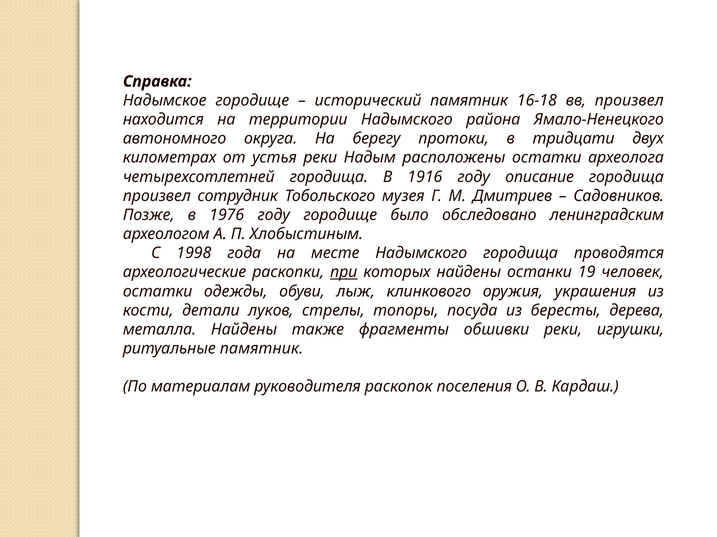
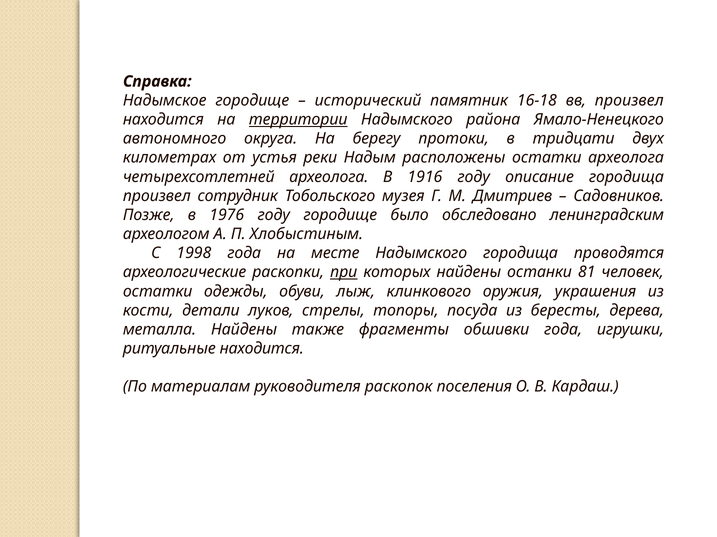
территории underline: none -> present
четырехсотлетней городища: городища -> археолога
19: 19 -> 81
обшивки реки: реки -> года
ритуальные памятник: памятник -> находится
